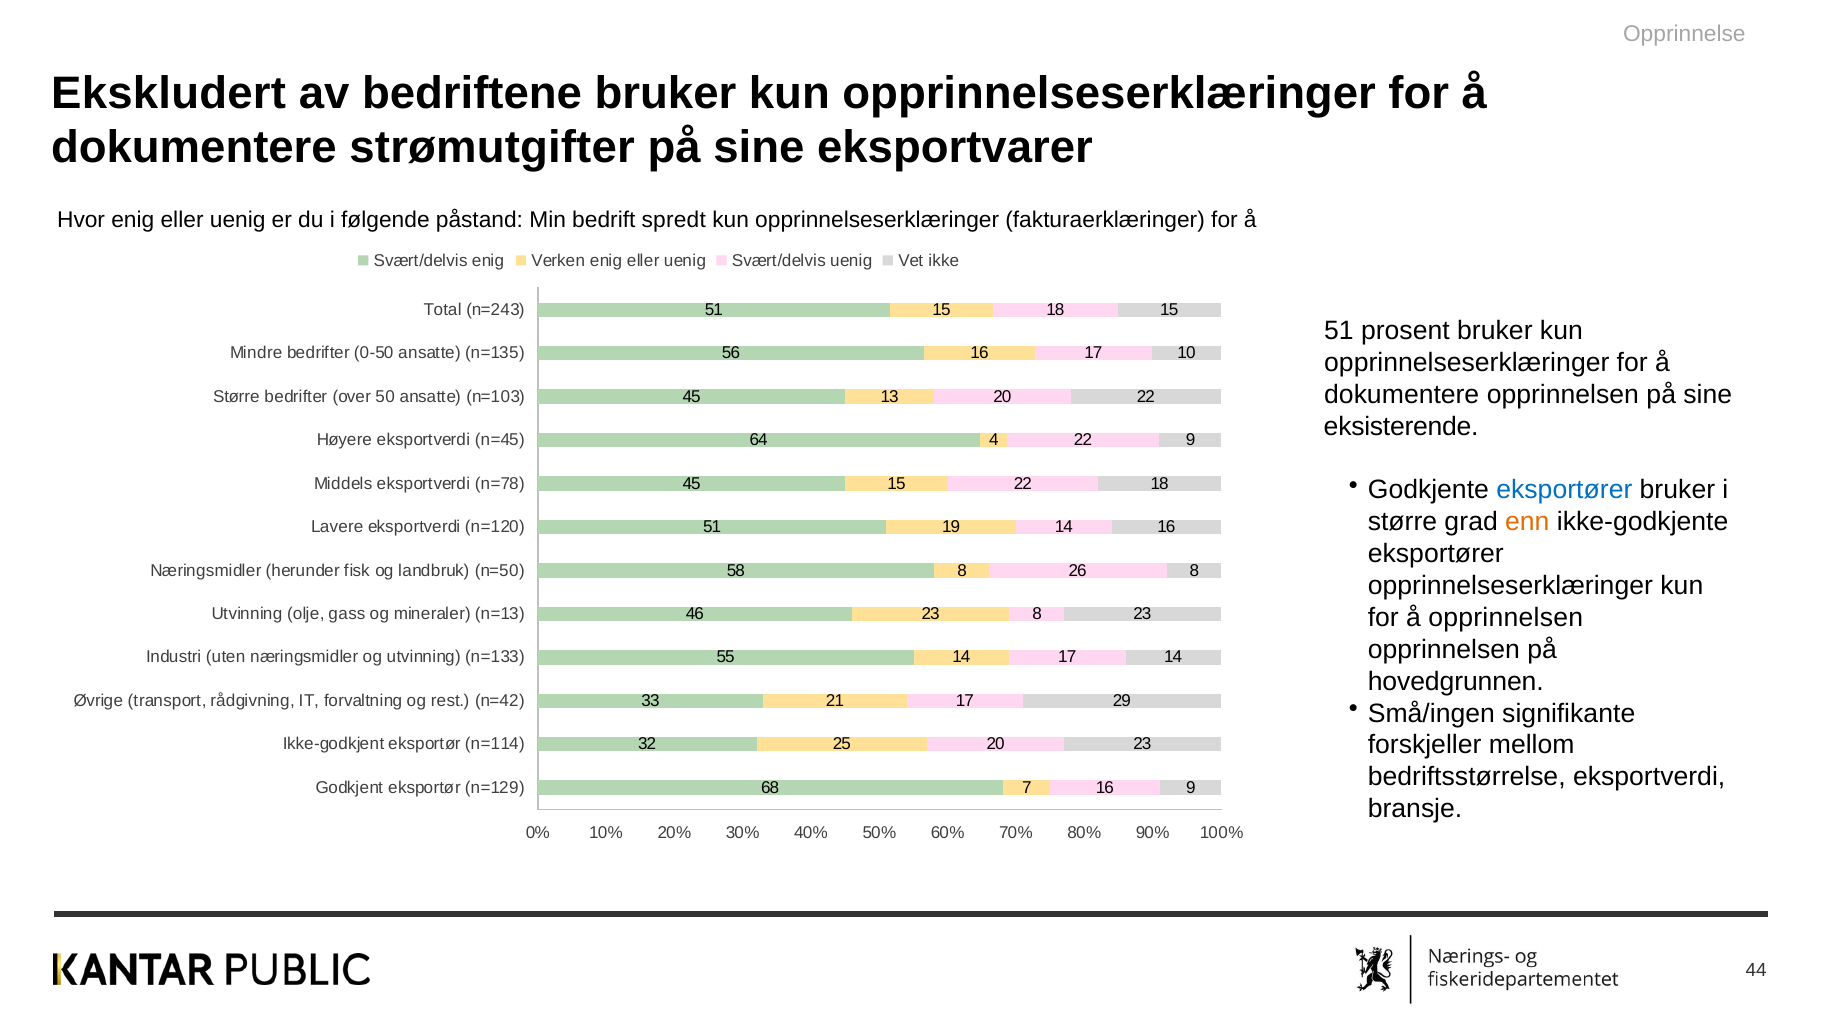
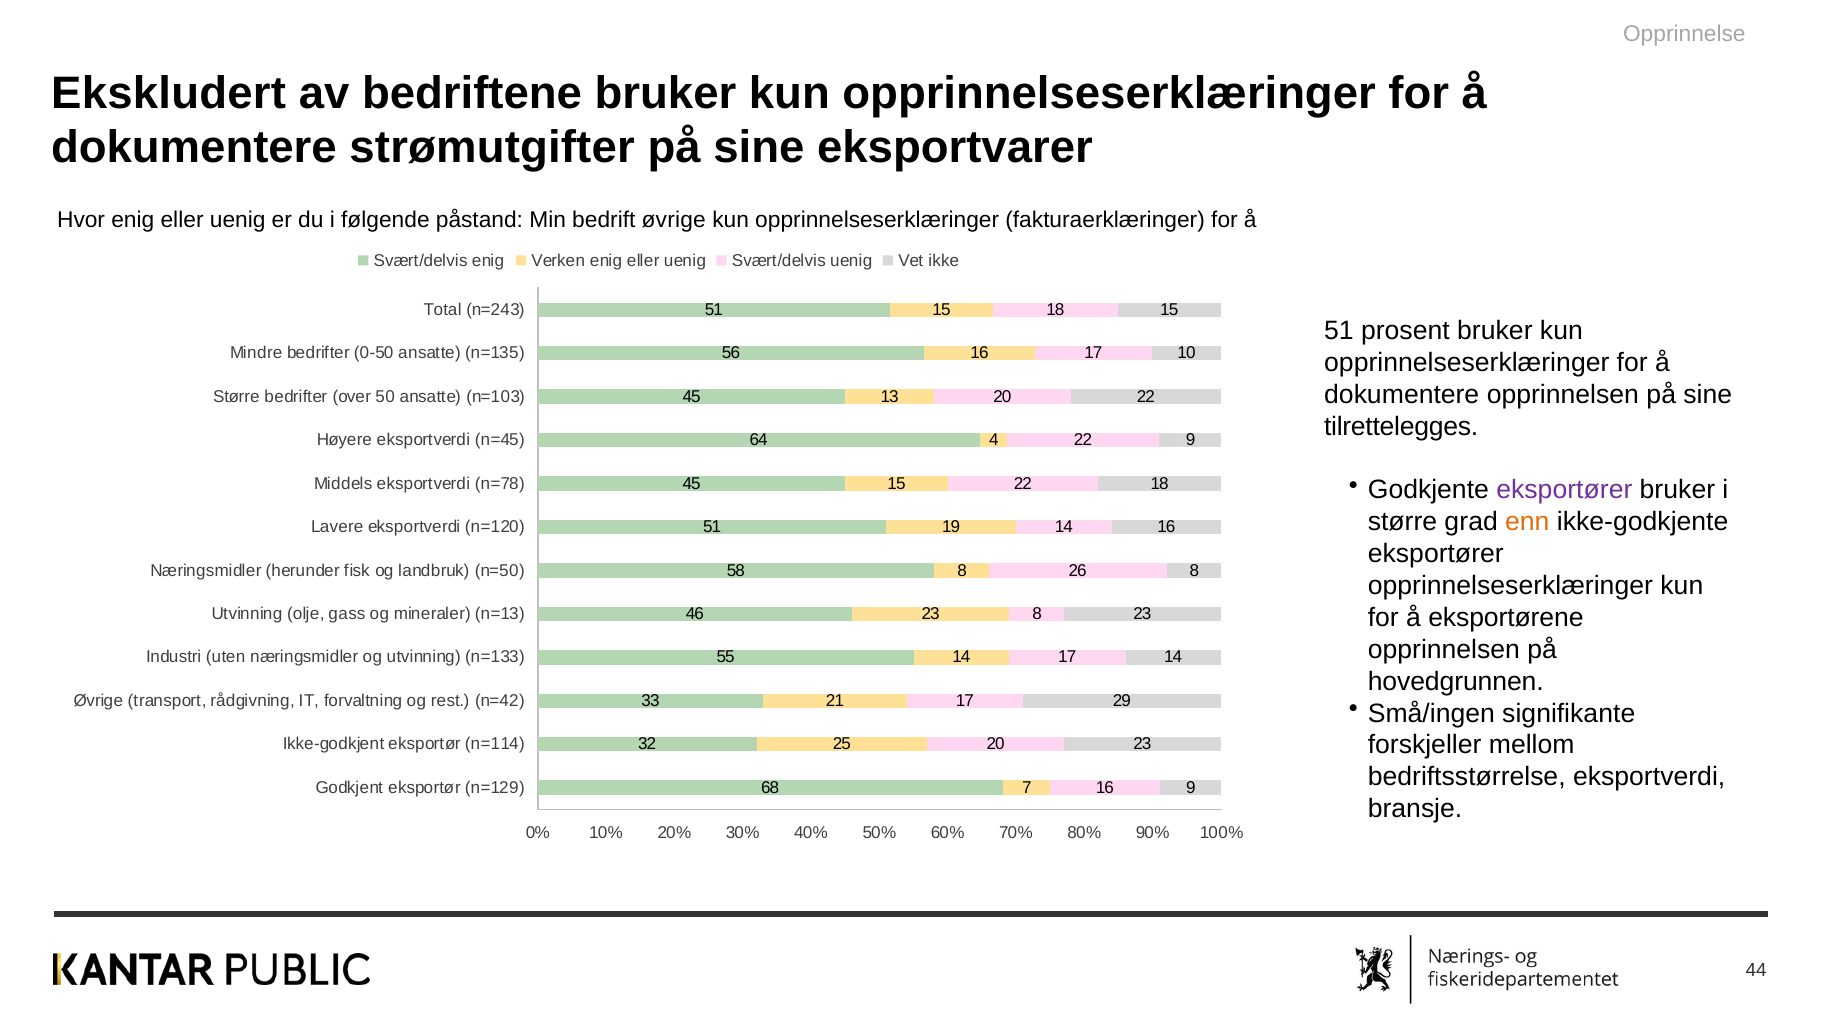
bedrift spredt: spredt -> øvrige
eksisterende: eksisterende -> tilrettelegges
eksportører at (1564, 490) colour: blue -> purple
å opprinnelsen: opprinnelsen -> eksportørene
